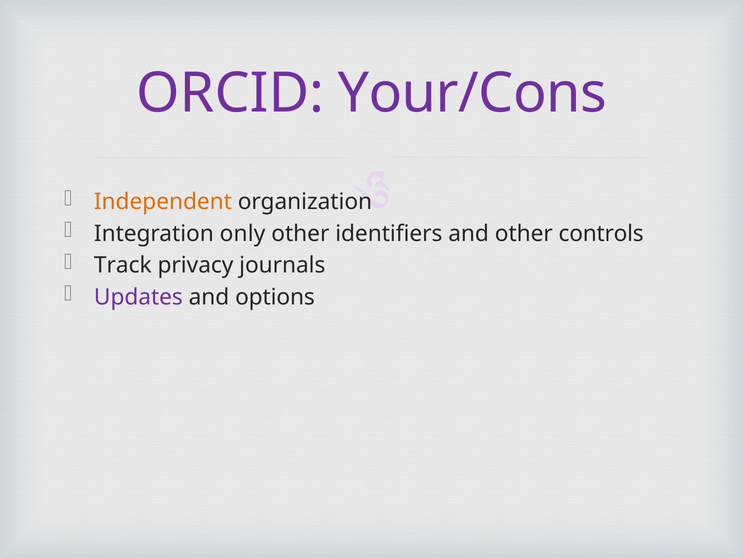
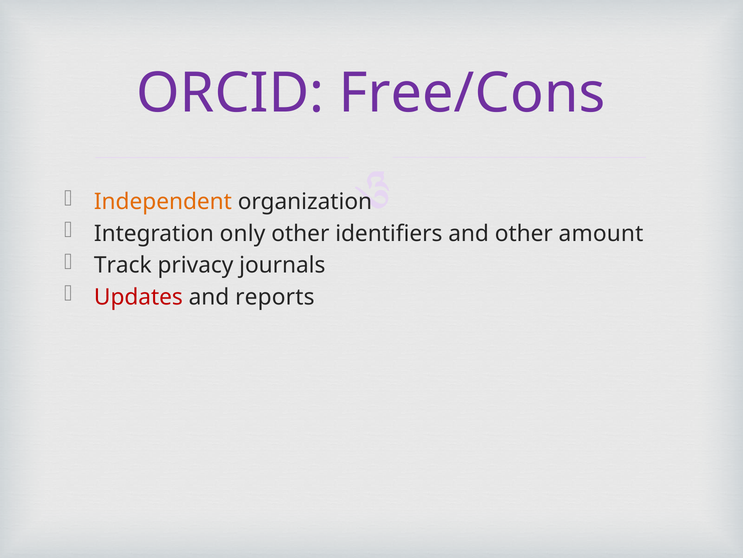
Your/Cons: Your/Cons -> Free/Cons
controls: controls -> amount
Updates colour: purple -> red
options: options -> reports
